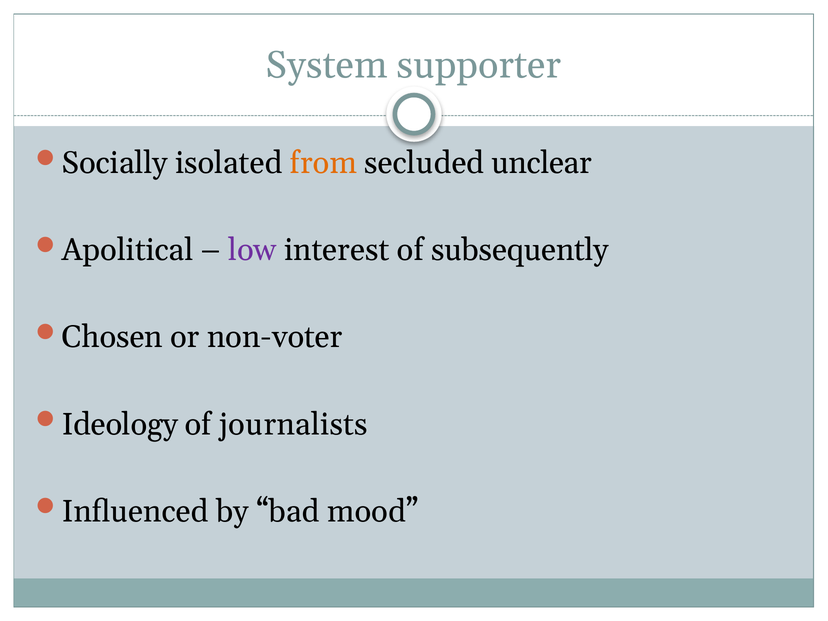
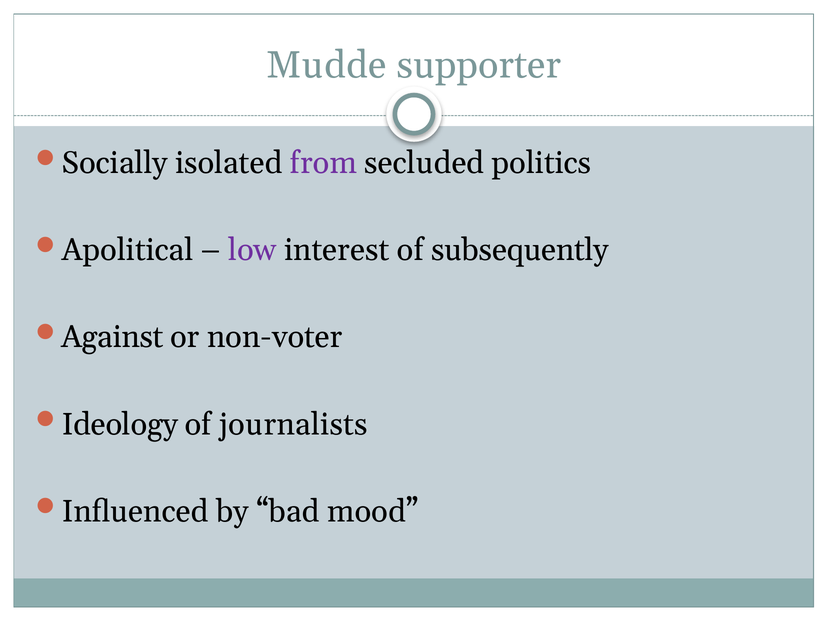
System: System -> Mudde
from colour: orange -> purple
unclear: unclear -> politics
Chosen: Chosen -> Against
